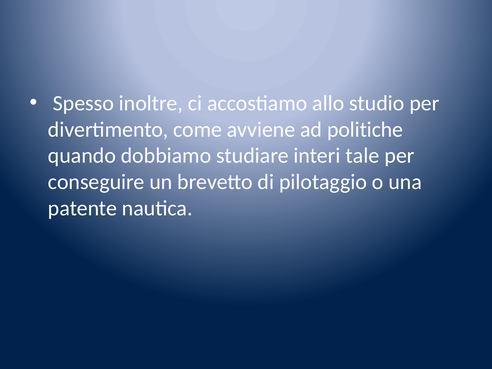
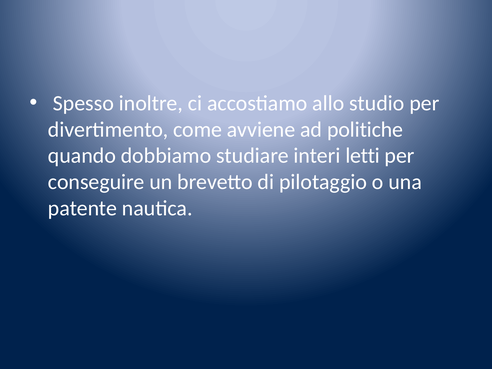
tale: tale -> letti
